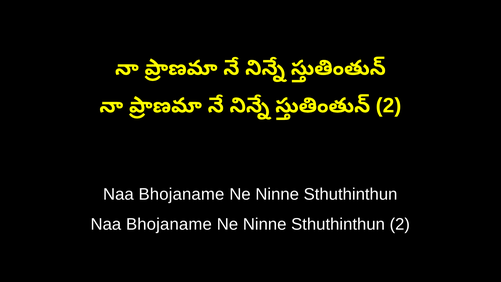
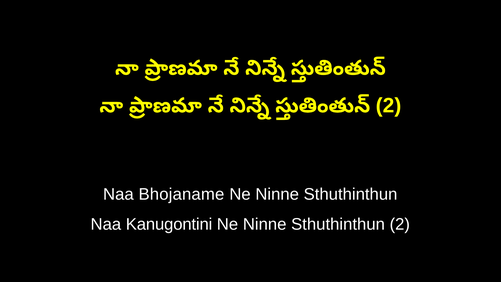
Bhojaname at (169, 224): Bhojaname -> Kanugontini
